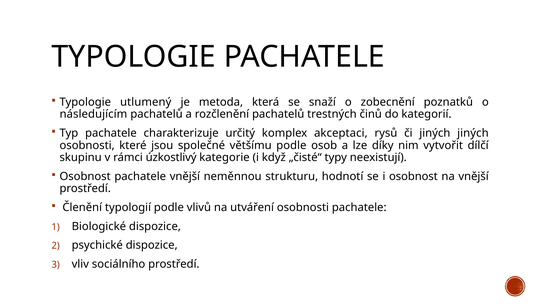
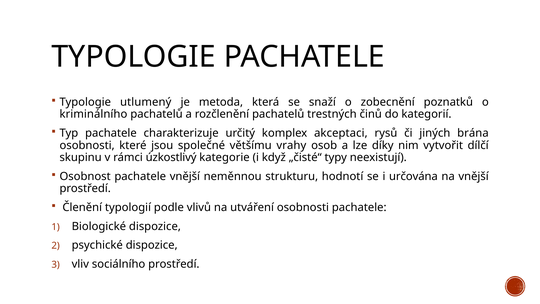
následujícím: následujícím -> kriminálního
jiných jiných: jiných -> brána
většímu podle: podle -> vrahy
i osobnost: osobnost -> určována
